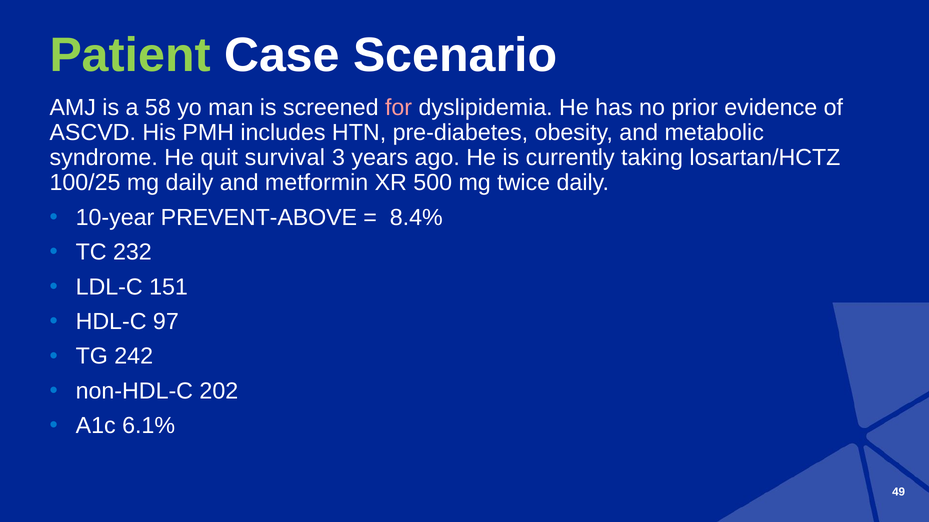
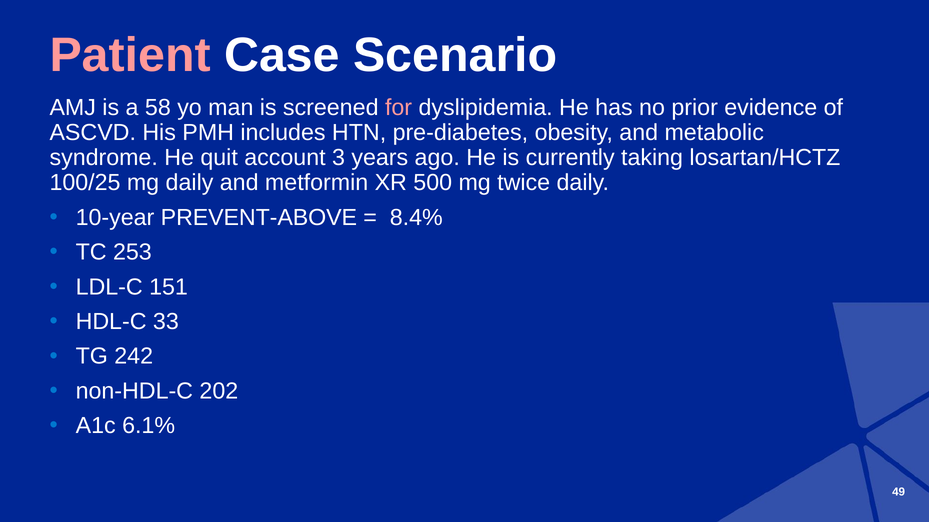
Patient colour: light green -> pink
survival: survival -> account
232: 232 -> 253
97: 97 -> 33
